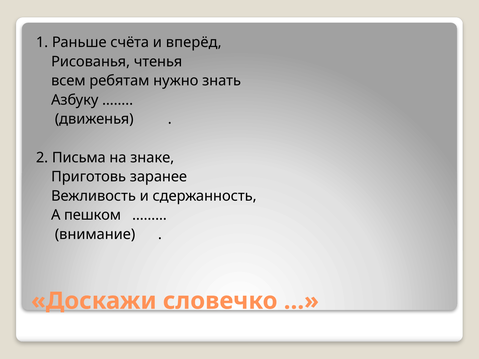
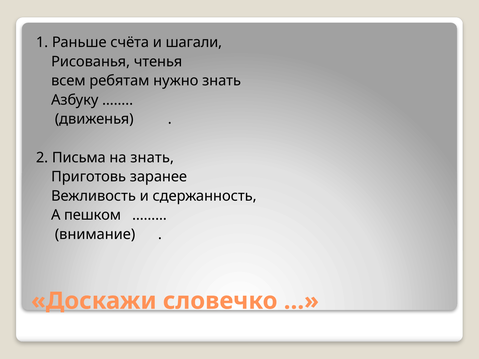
вперёд: вперёд -> шагали
на знаке: знаке -> знать
